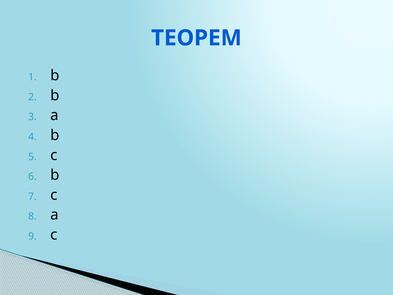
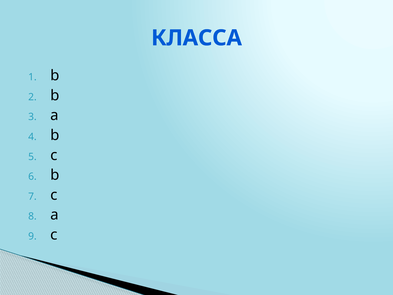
ТЕОРЕМ: ТЕОРЕМ -> КЛАССА
